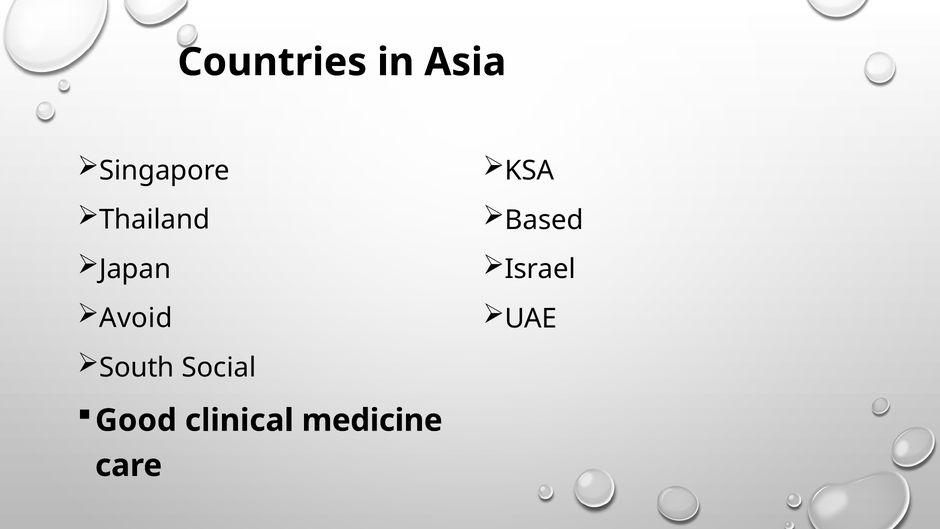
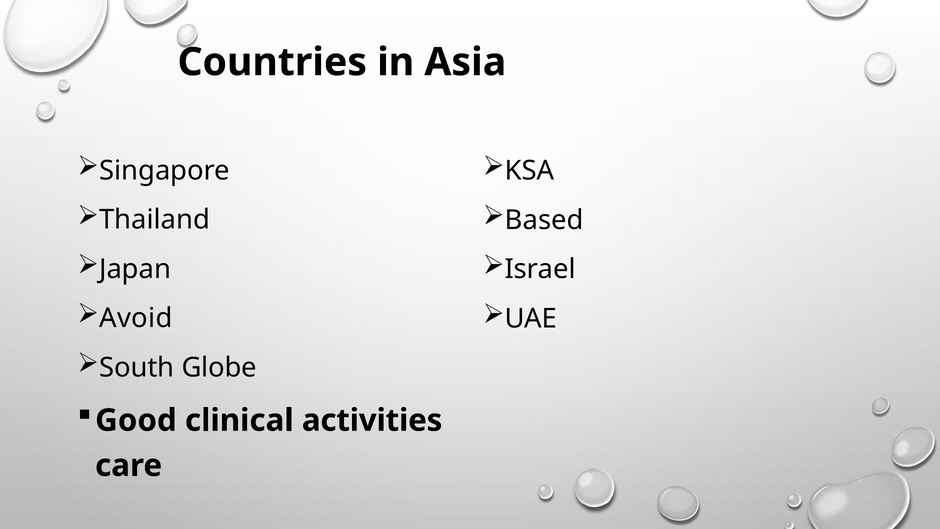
Social: Social -> Globe
medicine: medicine -> activities
